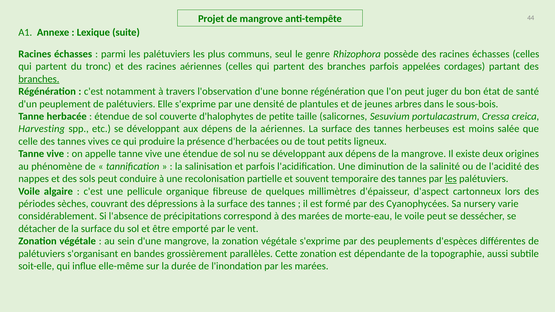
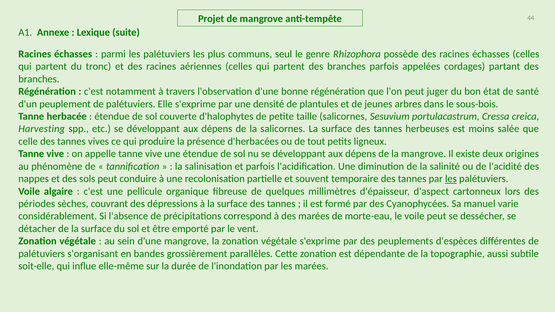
branches at (39, 79) underline: present -> none
la aériennes: aériennes -> salicornes
nursery: nursery -> manuel
